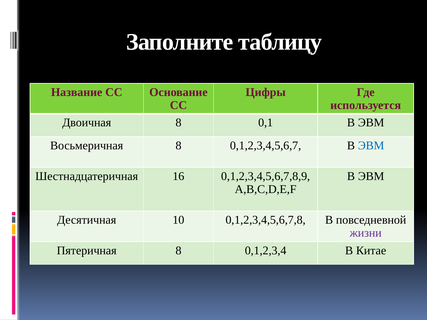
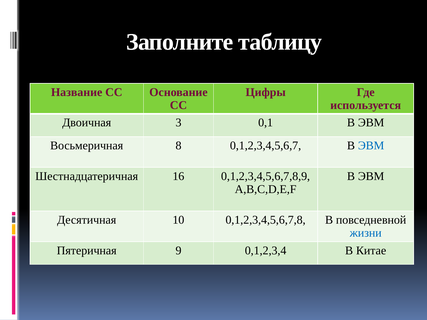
Двоичная 8: 8 -> 3
жизни colour: purple -> blue
Пятеричная 8: 8 -> 9
